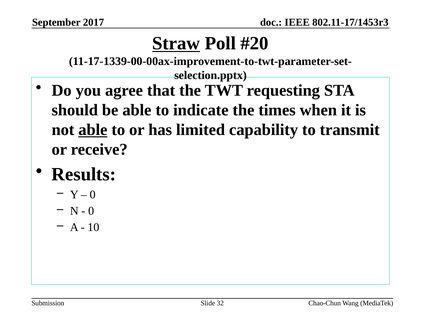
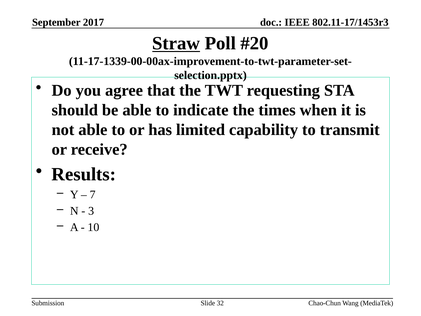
able at (93, 130) underline: present -> none
0 at (93, 194): 0 -> 7
0 at (91, 211): 0 -> 3
